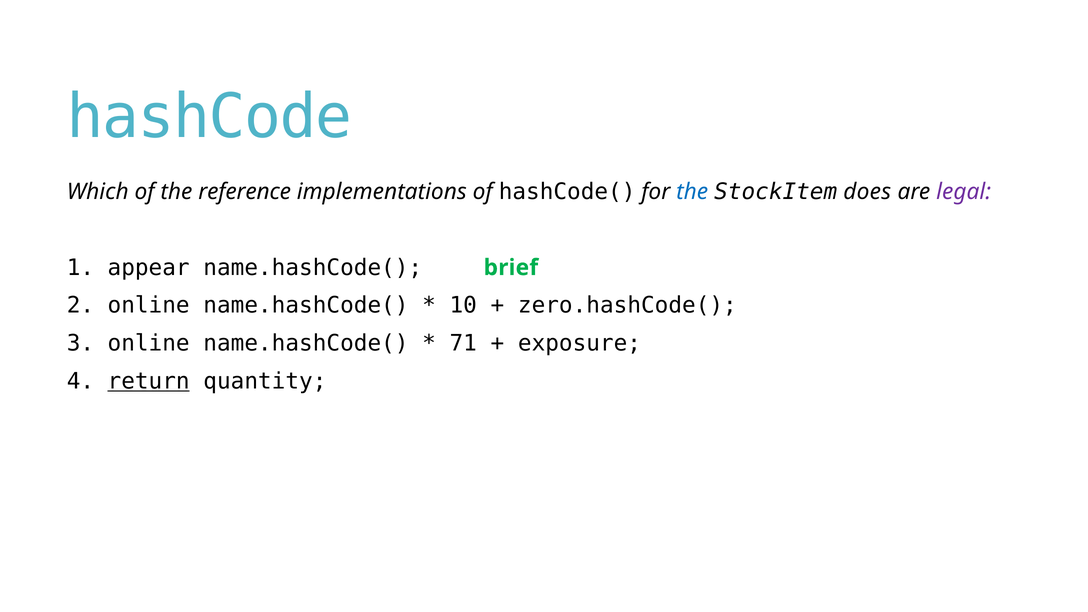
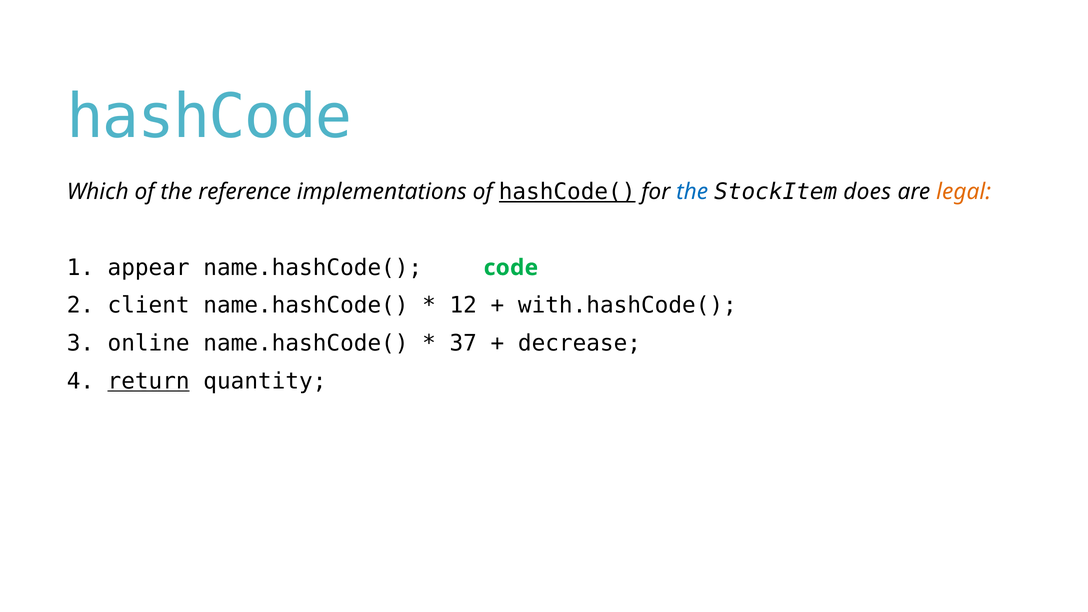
hashCode( underline: none -> present
legal colour: purple -> orange
brief: brief -> code
online at (149, 305): online -> client
10: 10 -> 12
zero.hashCode(: zero.hashCode( -> with.hashCode(
71: 71 -> 37
exposure: exposure -> decrease
